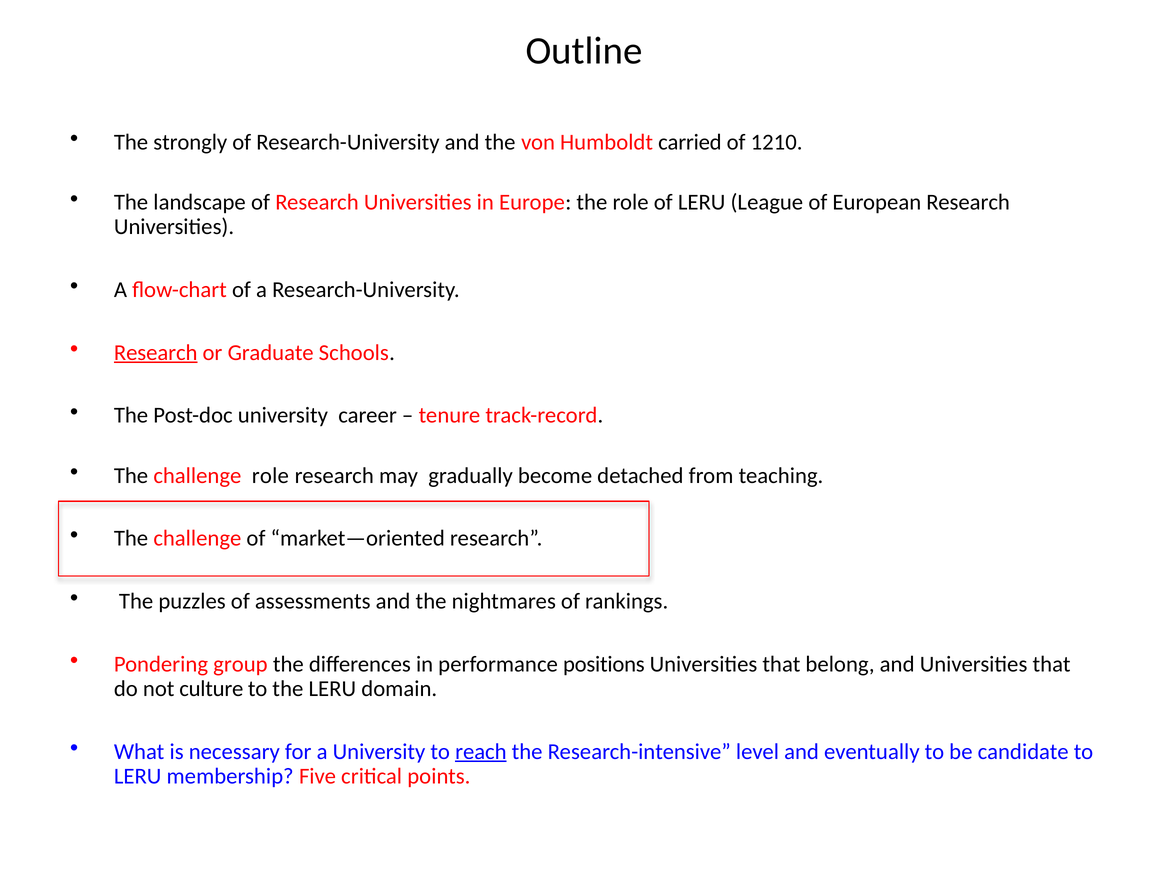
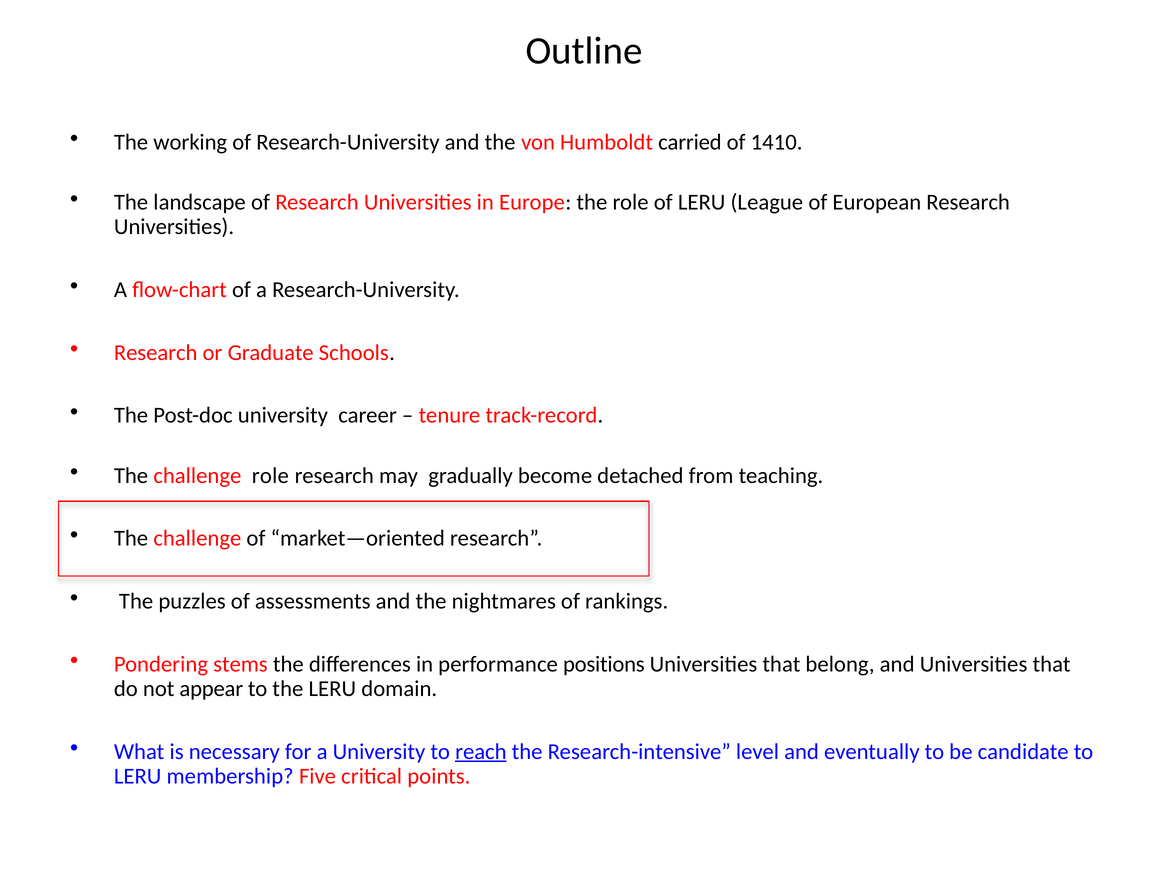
strongly: strongly -> working
1210: 1210 -> 1410
Research at (156, 353) underline: present -> none
group: group -> stems
culture: culture -> appear
